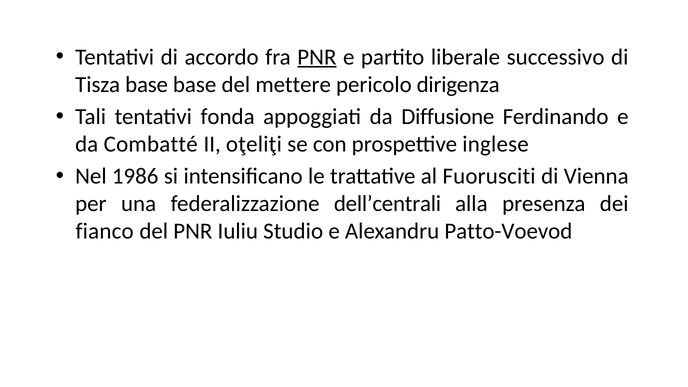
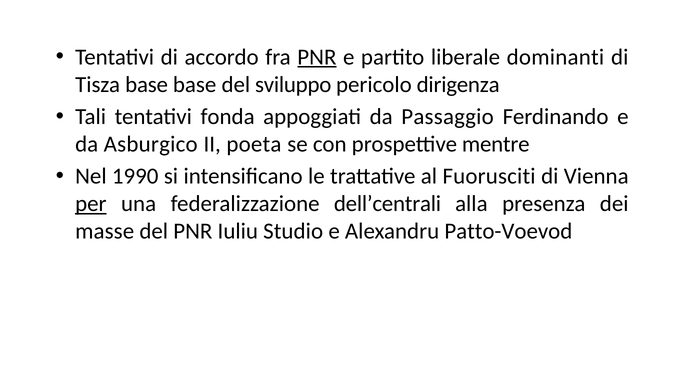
successivo: successivo -> dominanti
mettere: mettere -> sviluppo
Diffusione: Diffusione -> Passaggio
Combatté: Combatté -> Asburgico
oţeliţi: oţeliţi -> poeta
inglese: inglese -> mentre
1986: 1986 -> 1990
per underline: none -> present
fianco: fianco -> masse
